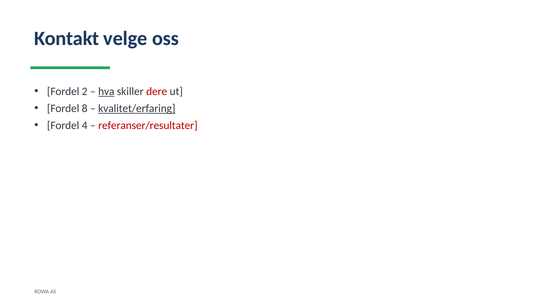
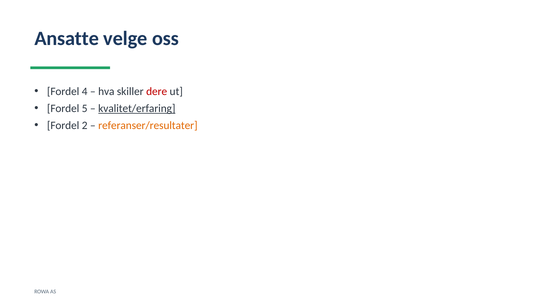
Kontakt: Kontakt -> Ansatte
2: 2 -> 4
hva underline: present -> none
8: 8 -> 5
4: 4 -> 2
referanser/resultater colour: red -> orange
